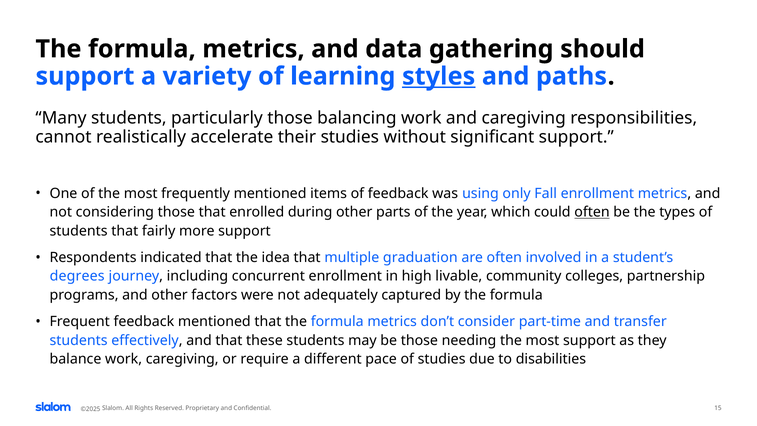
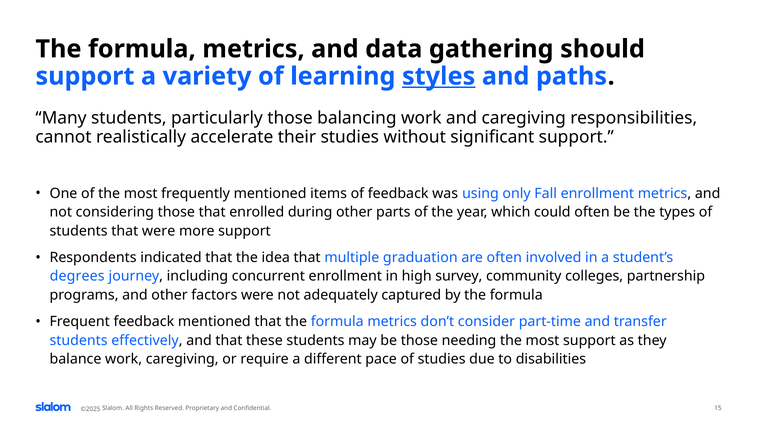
often at (592, 212) underline: present -> none
that fairly: fairly -> were
livable: livable -> survey
